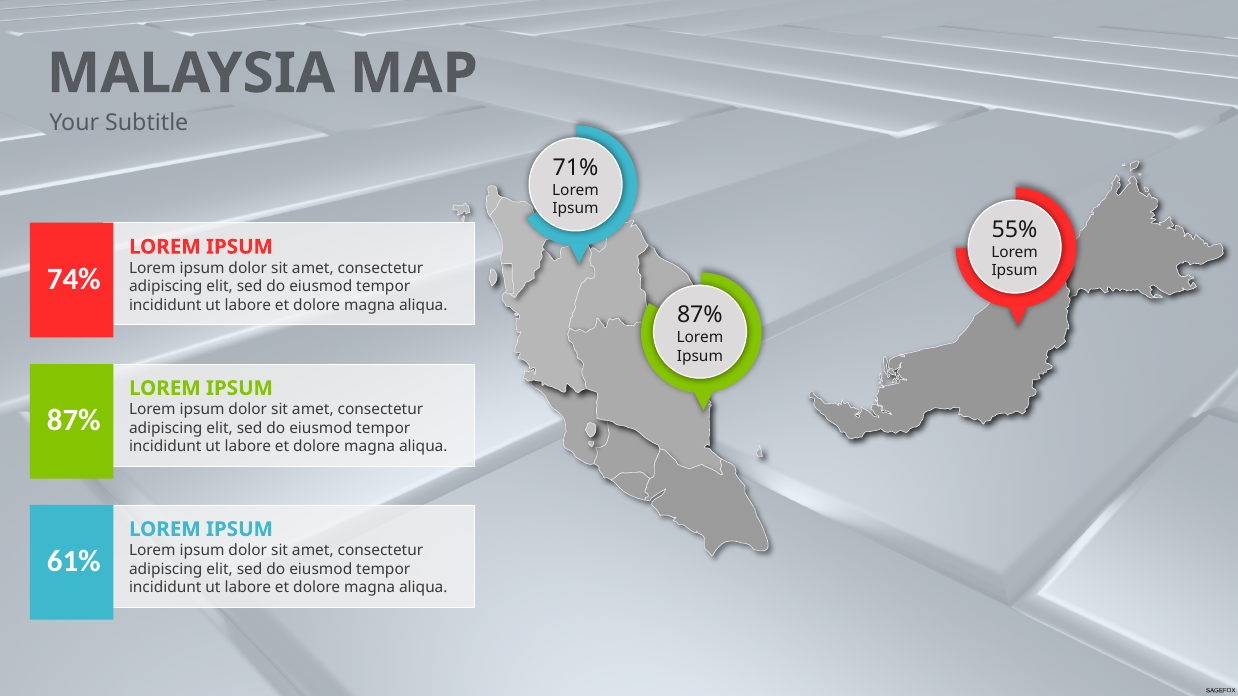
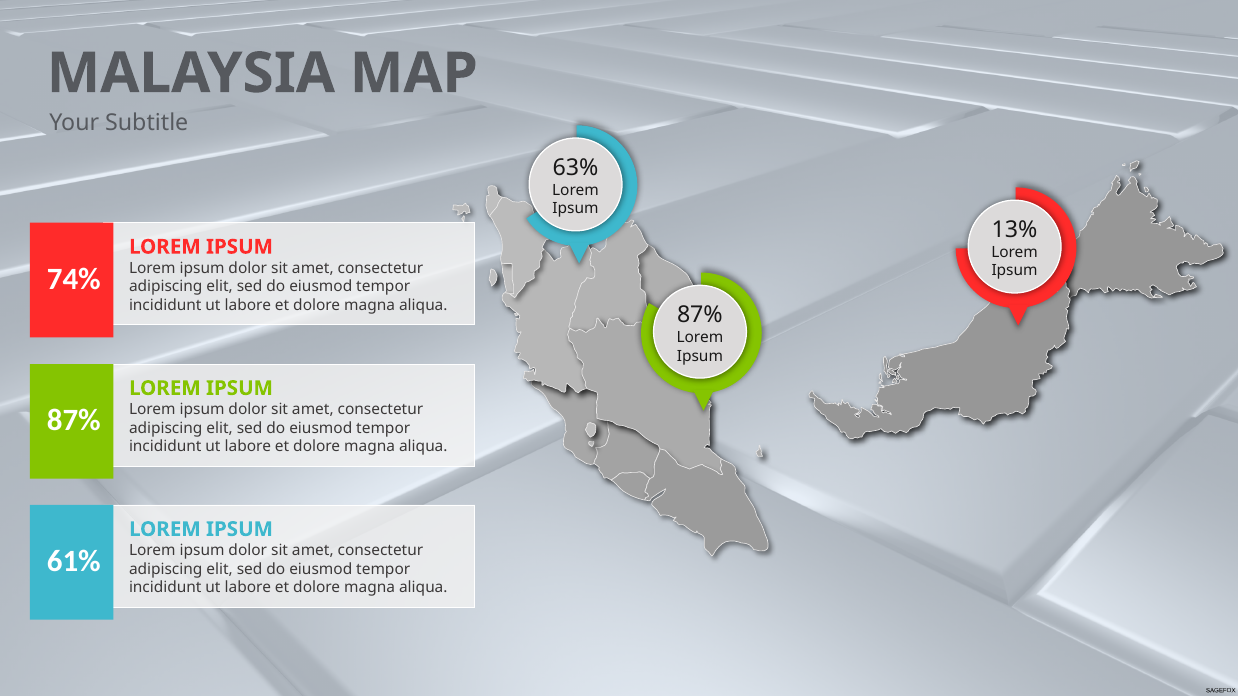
71%: 71% -> 63%
55%: 55% -> 13%
